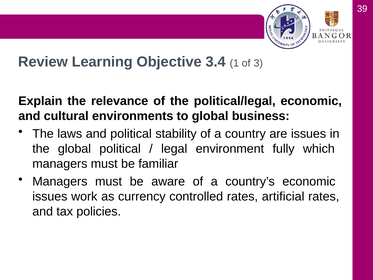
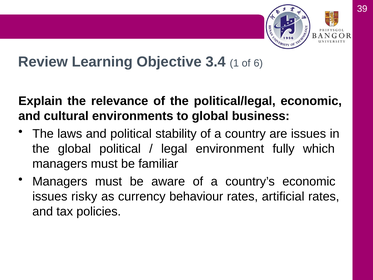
3: 3 -> 6
work: work -> risky
controlled: controlled -> behaviour
